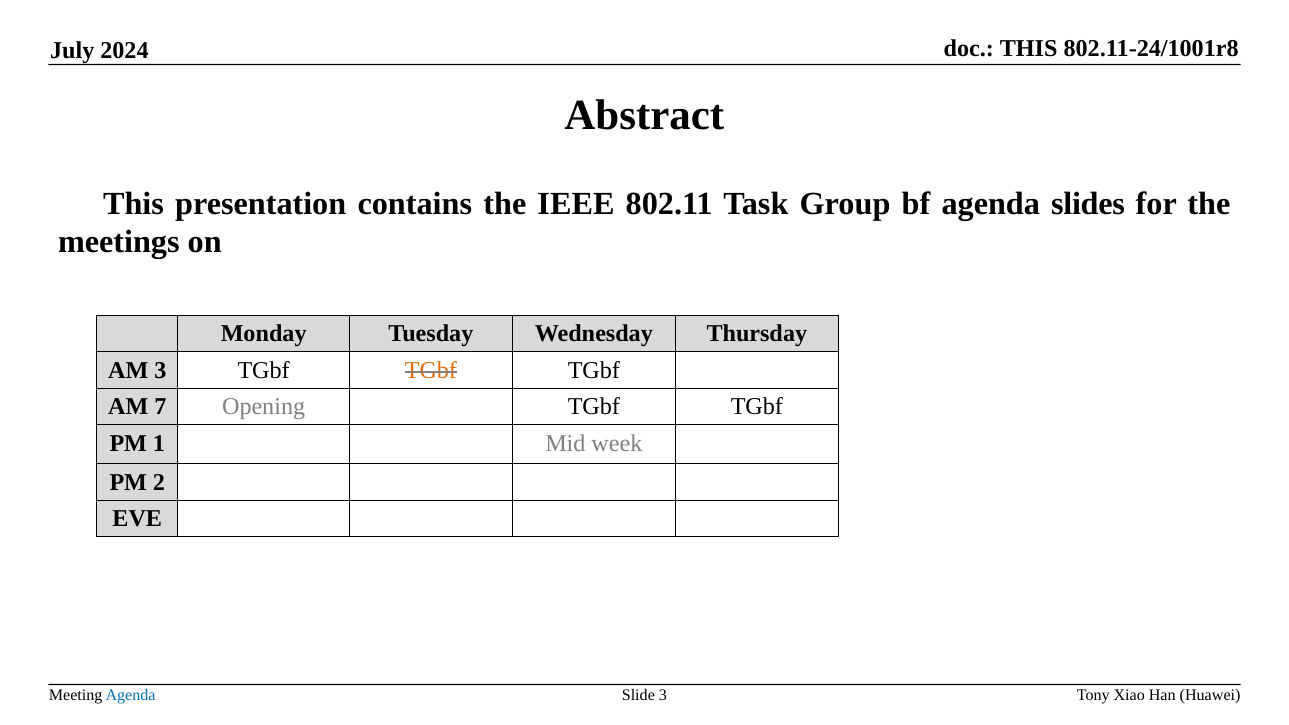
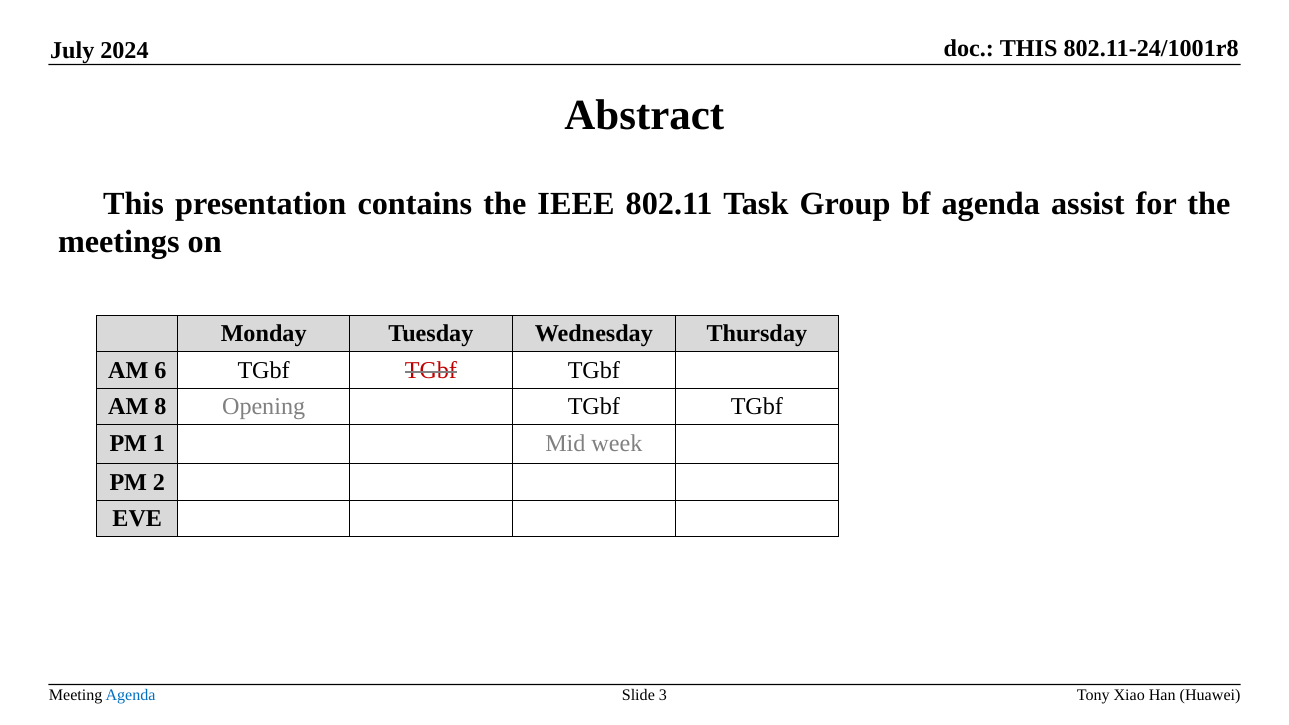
slides: slides -> assist
AM 3: 3 -> 6
TGbf at (431, 370) colour: orange -> red
7: 7 -> 8
